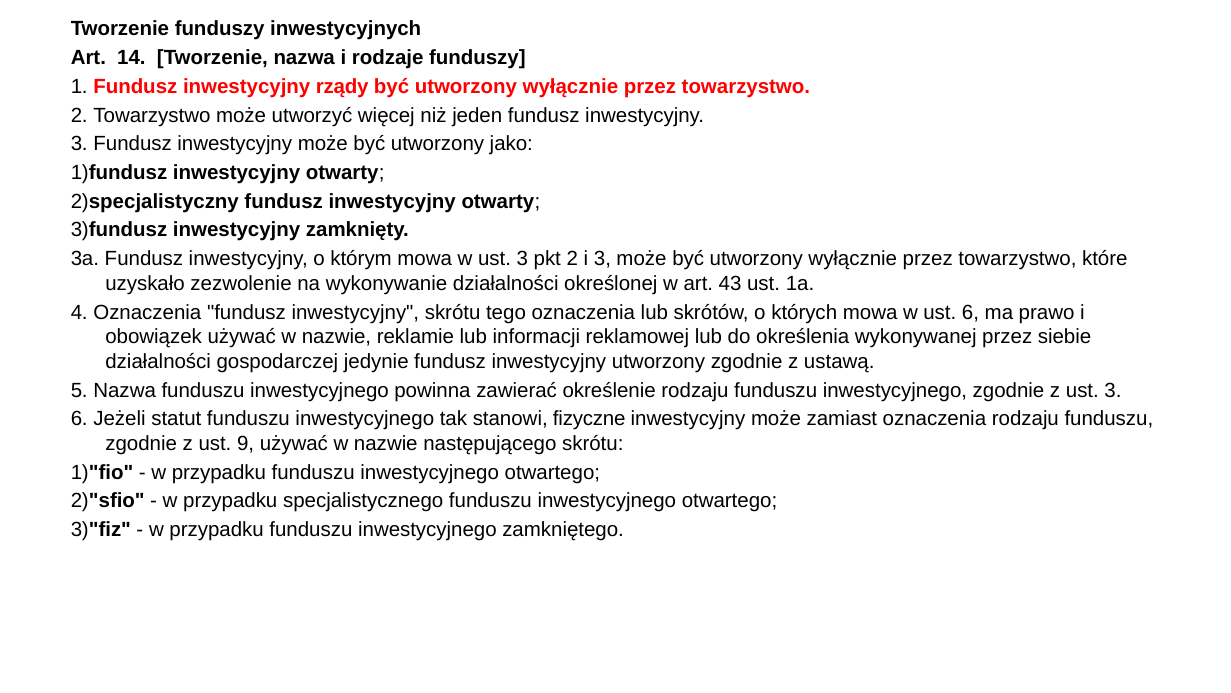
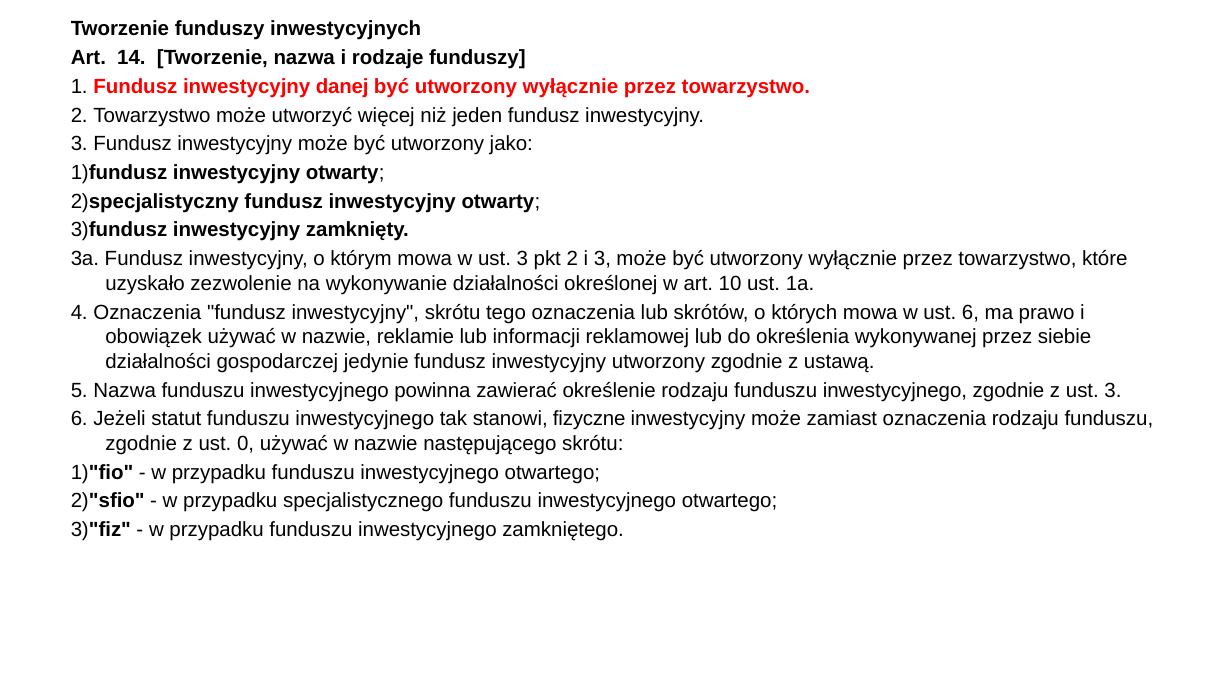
rządy: rządy -> danej
43: 43 -> 10
9: 9 -> 0
